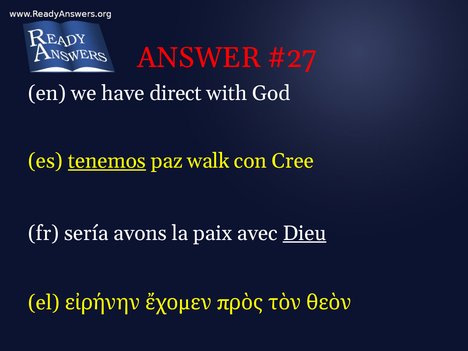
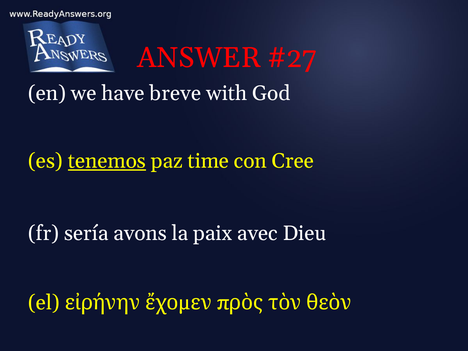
direct: direct -> breve
walk: walk -> time
Dieu underline: present -> none
